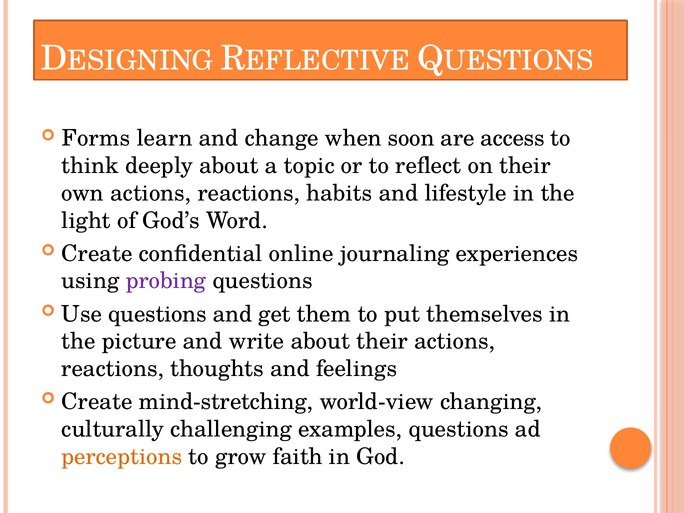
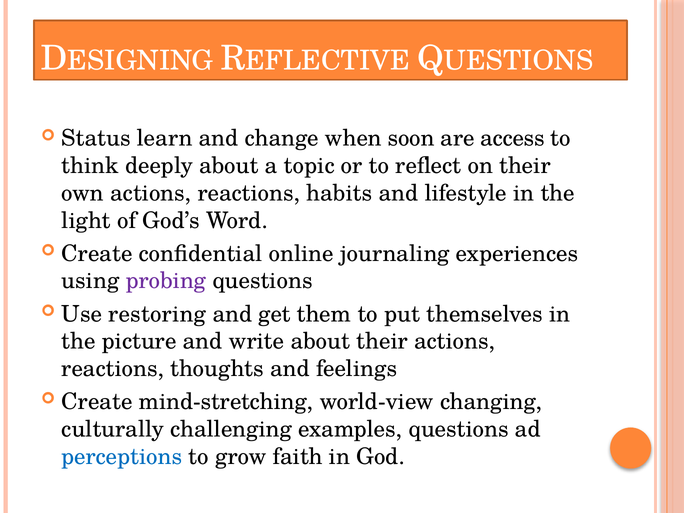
Forms: Forms -> Status
Use questions: questions -> restoring
perceptions colour: orange -> blue
